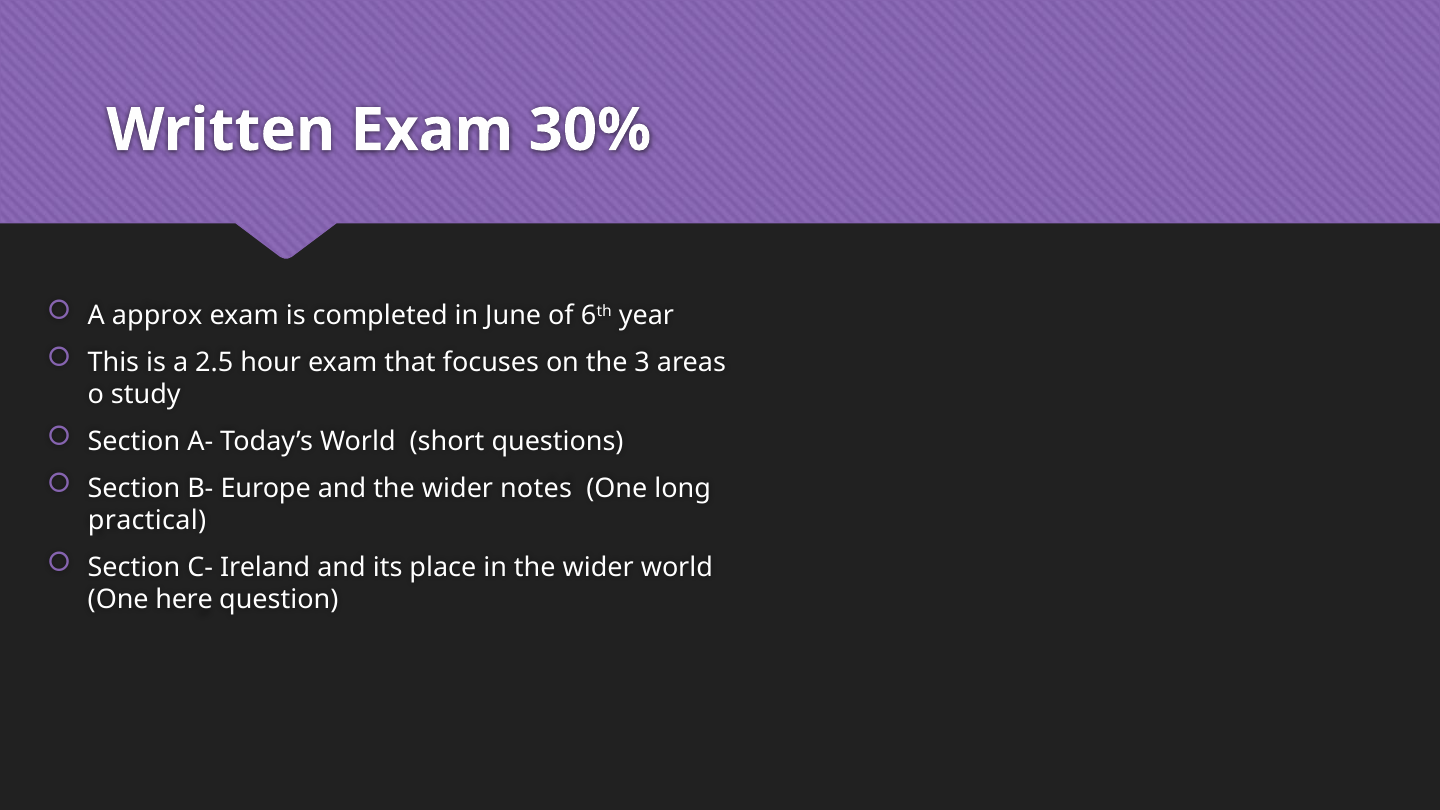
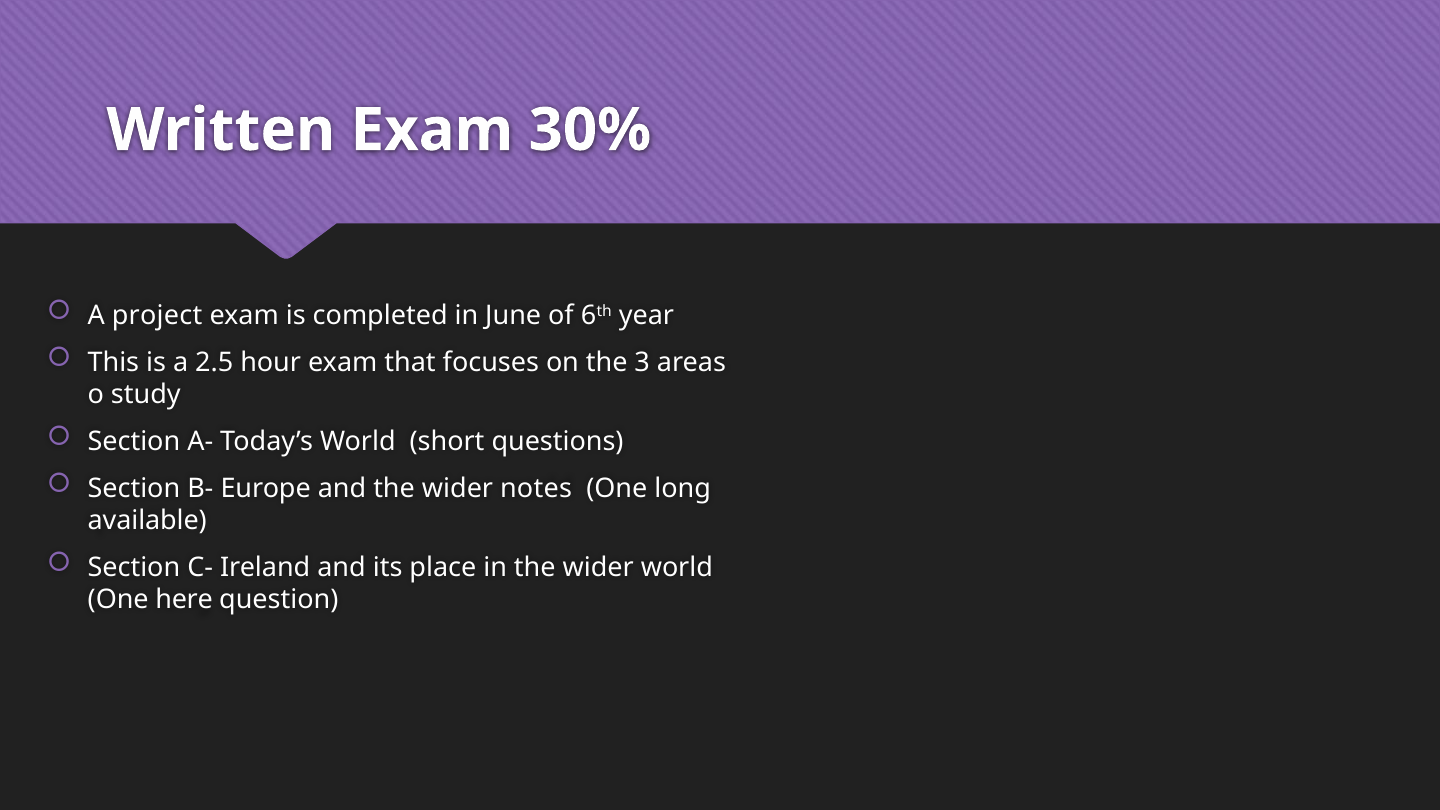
approx: approx -> project
practical: practical -> available
